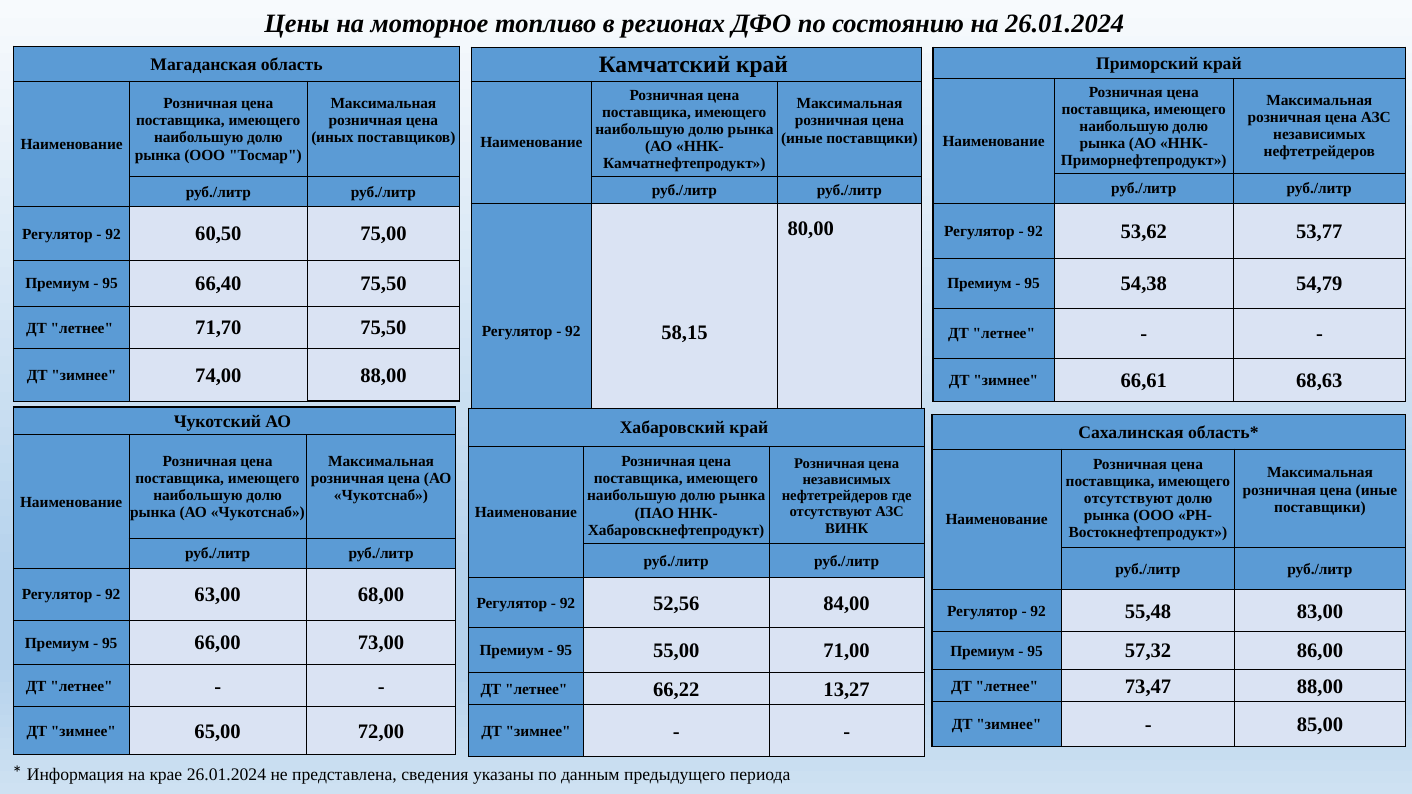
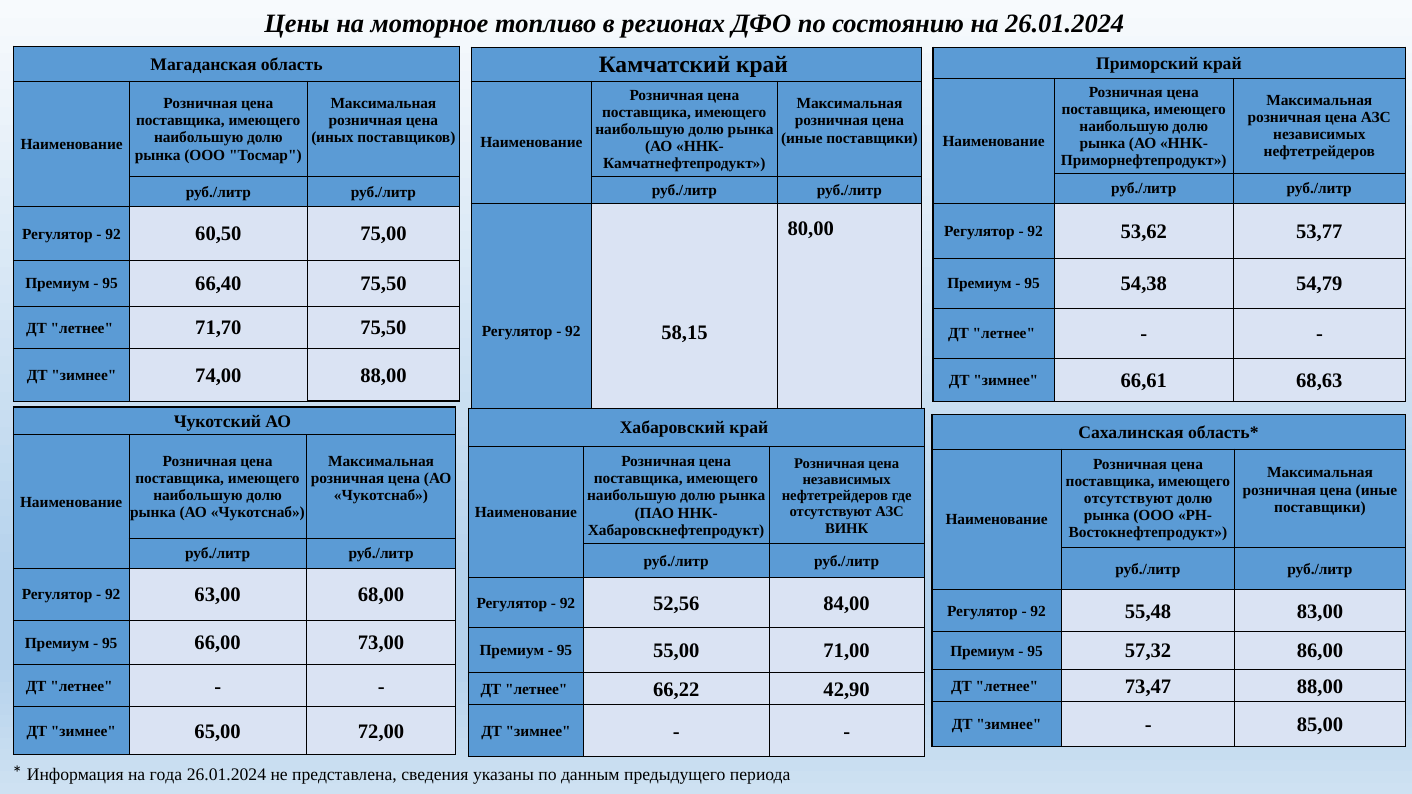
13,27: 13,27 -> 42,90
крае: крае -> года
